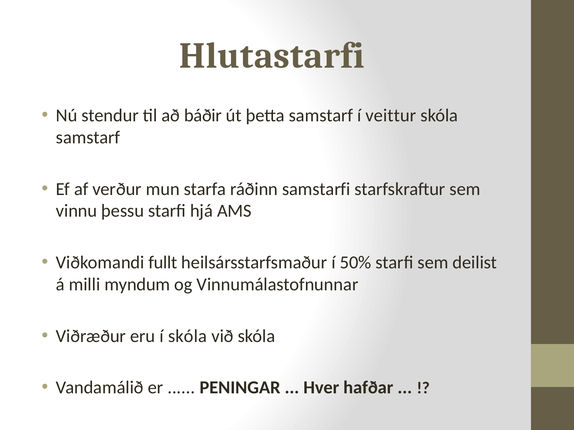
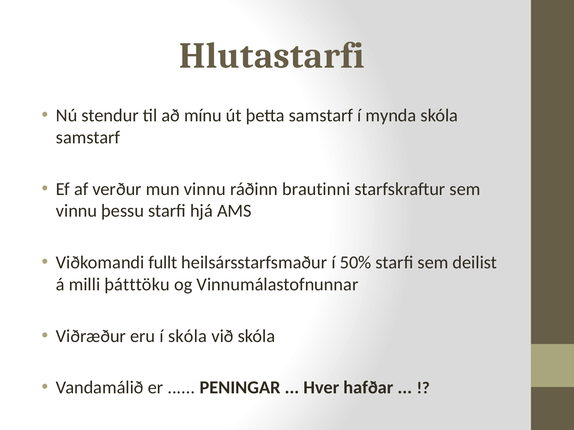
báðir: báðir -> mínu
veittur: veittur -> mynda
mun starfa: starfa -> vinnu
samstarfi: samstarfi -> brautinni
myndum: myndum -> þátttöku
